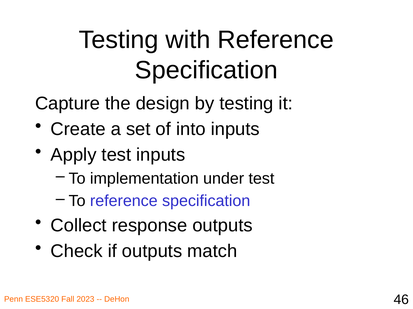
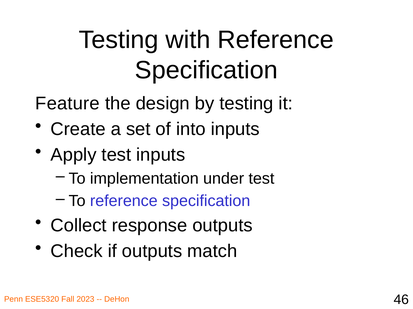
Capture: Capture -> Feature
